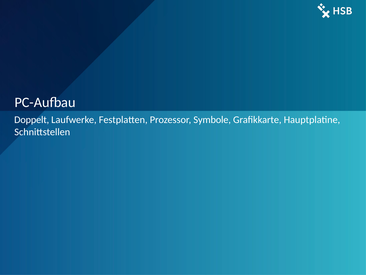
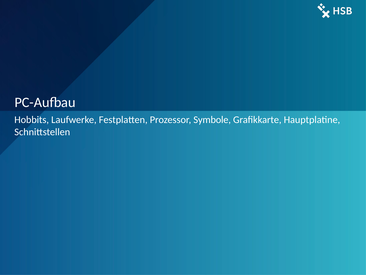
Doppelt: Doppelt -> Hobbits
